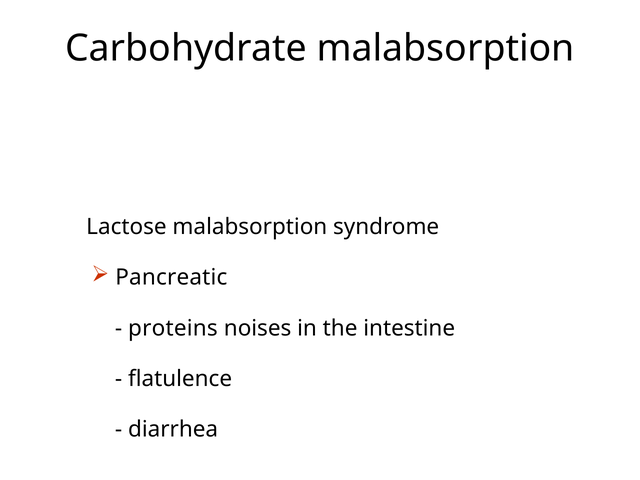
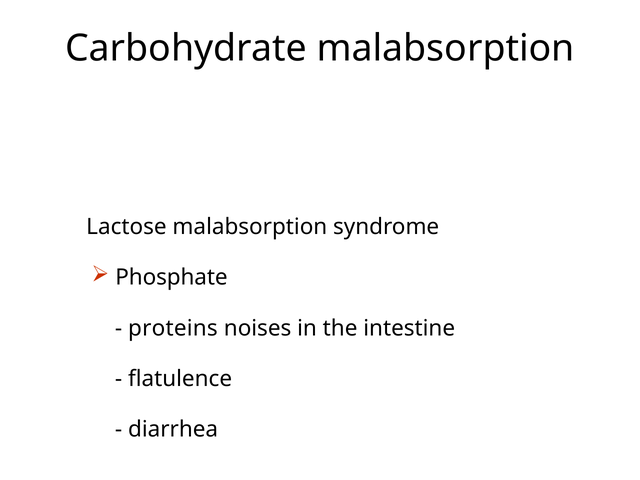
Pancreatic: Pancreatic -> Phosphate
